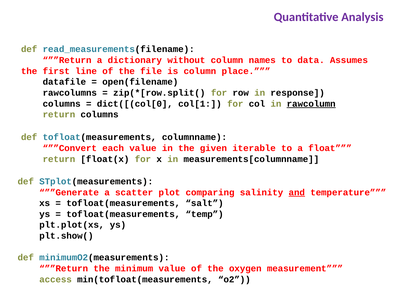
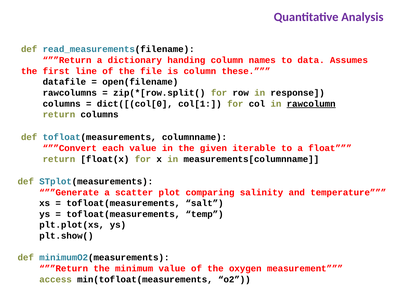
without: without -> handing
place: place -> these
and underline: present -> none
